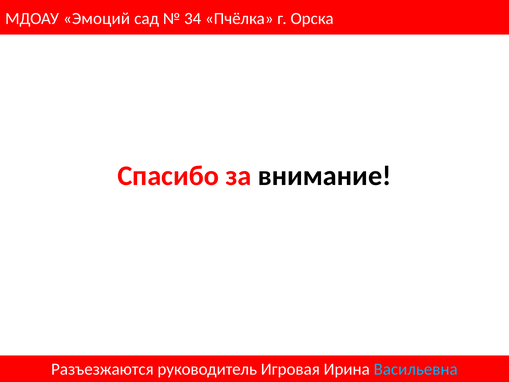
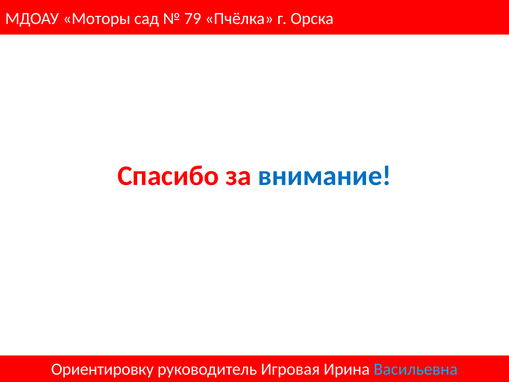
Эмоций: Эмоций -> Моторы
34: 34 -> 79
внимание colour: black -> blue
Разъезжаются: Разъезжаются -> Ориентировку
